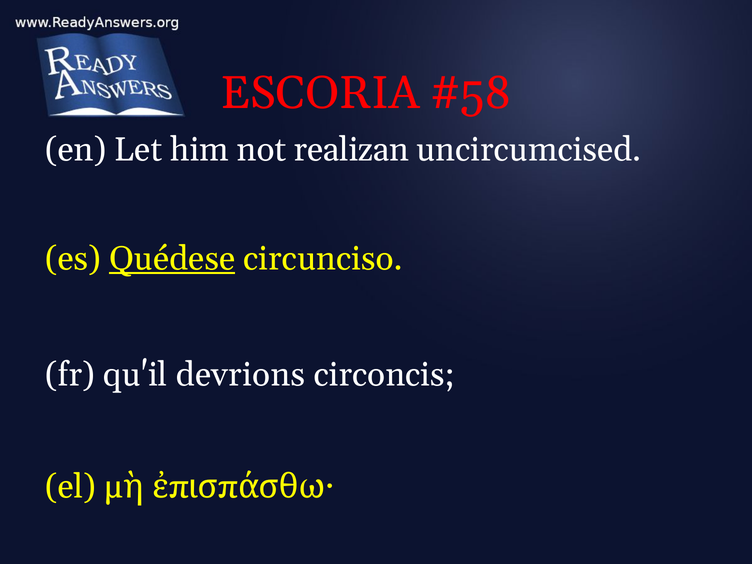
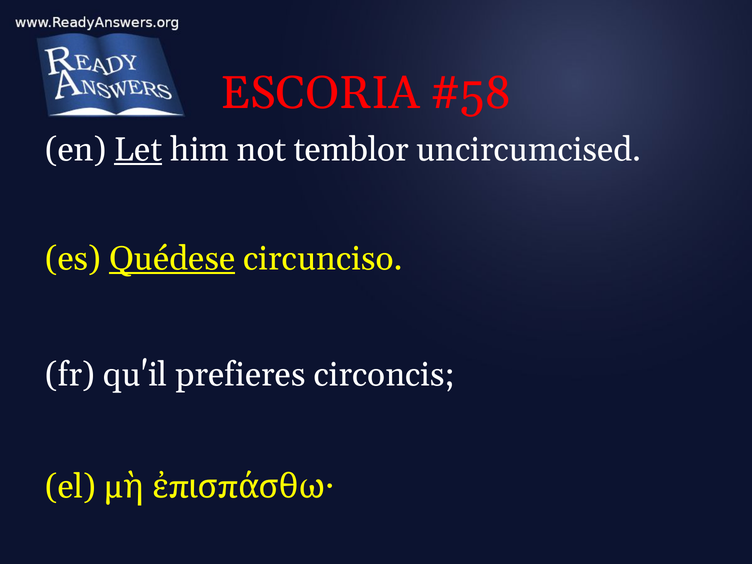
Let underline: none -> present
realizan: realizan -> temblor
devrions: devrions -> prefieres
